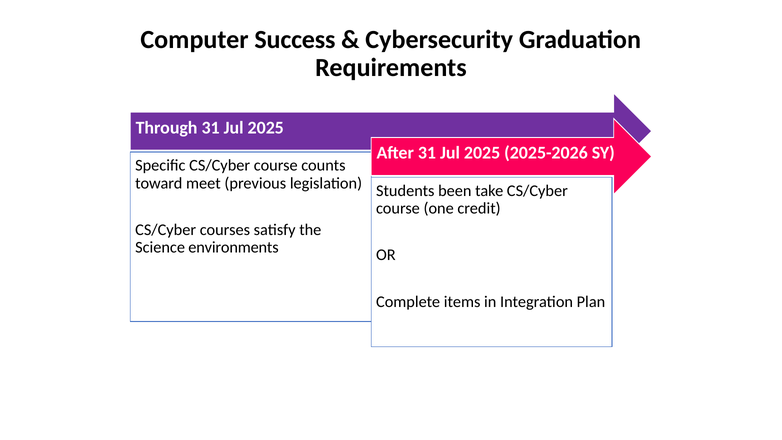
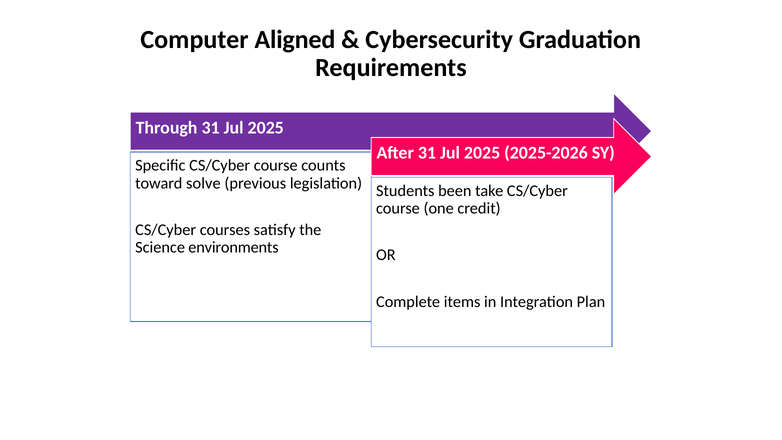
Success: Success -> Aligned
meet: meet -> solve
